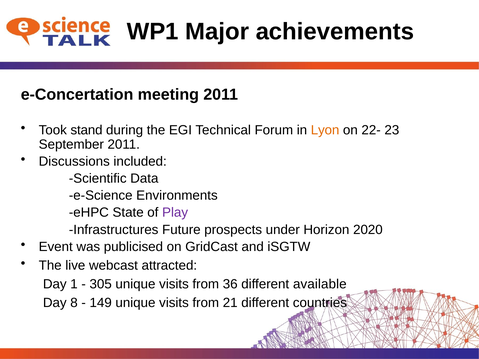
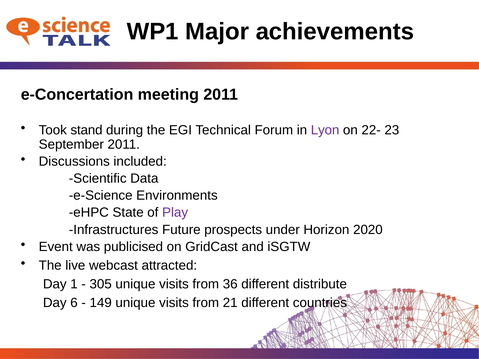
Lyon colour: orange -> purple
available: available -> distribute
8: 8 -> 6
